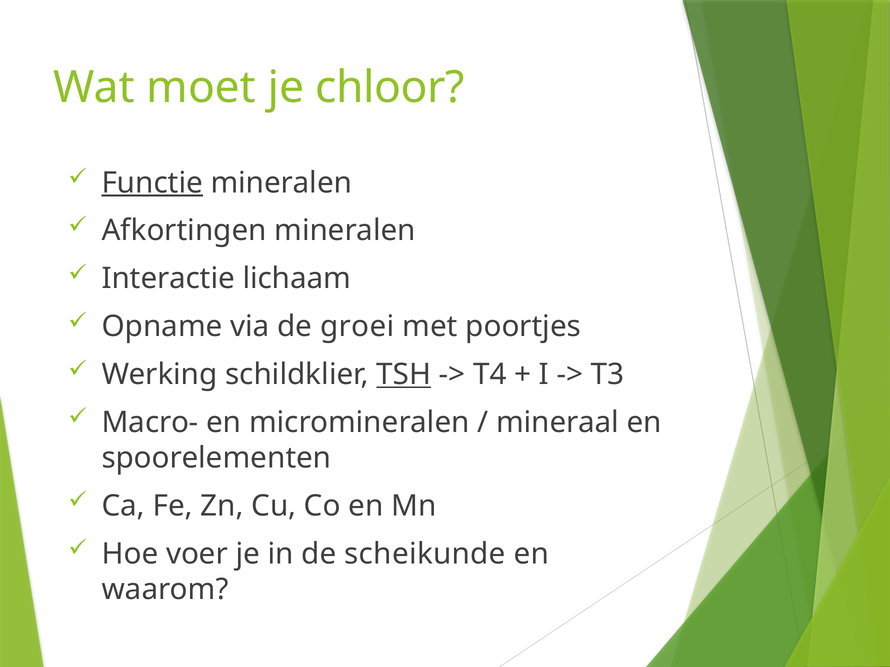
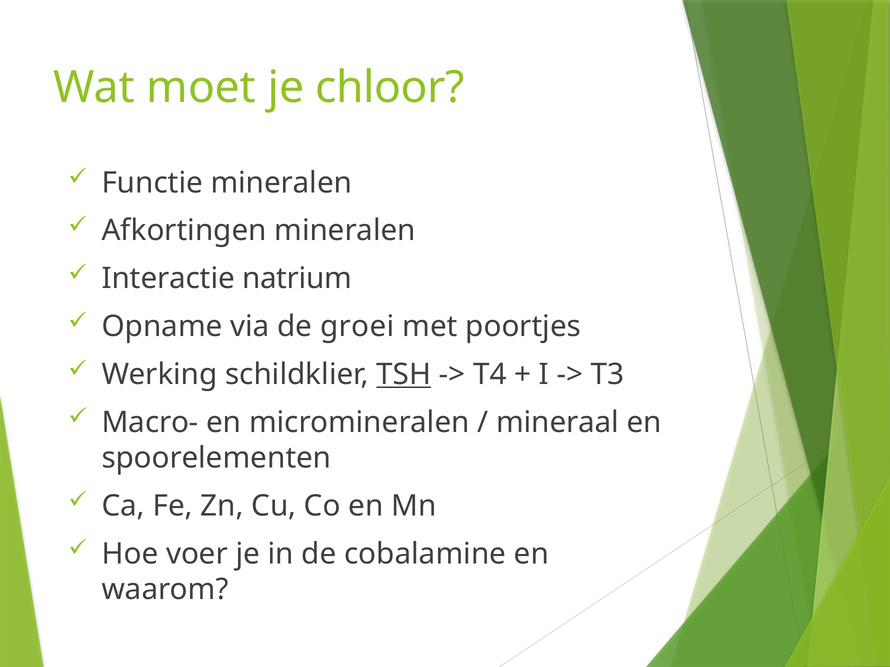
Functie underline: present -> none
lichaam: lichaam -> natrium
scheikunde: scheikunde -> cobalamine
